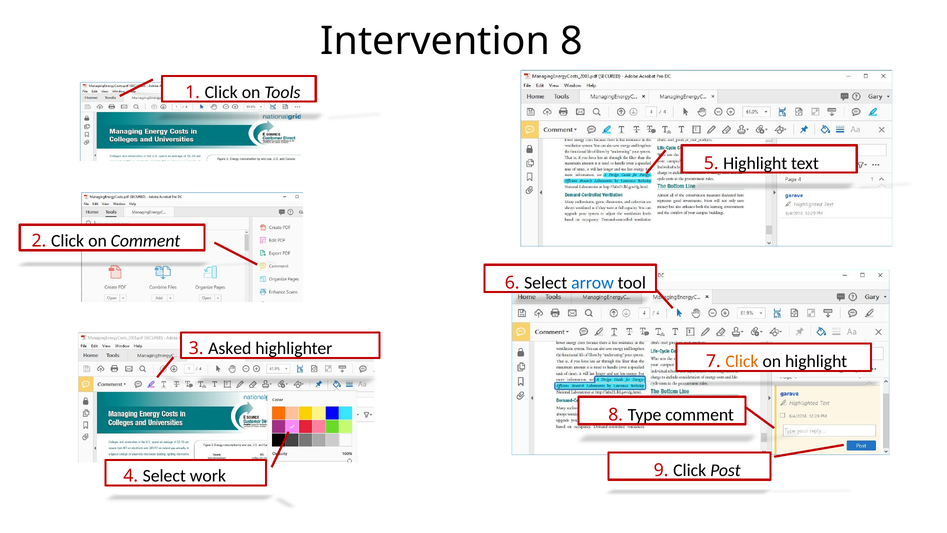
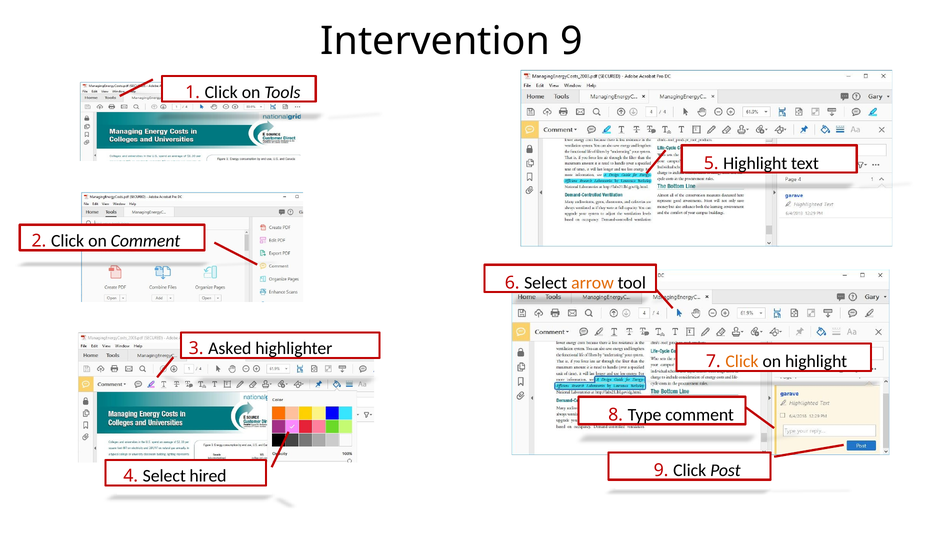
Intervention 8: 8 -> 9
arrow colour: blue -> orange
work: work -> hired
